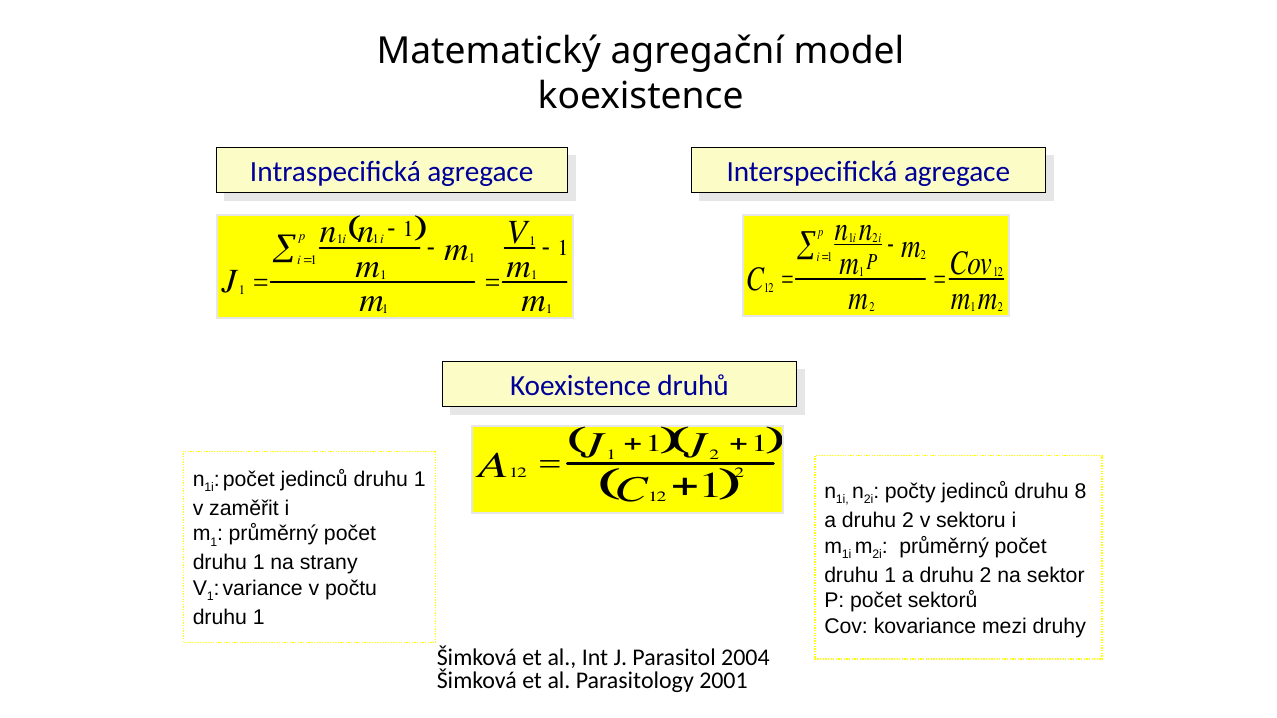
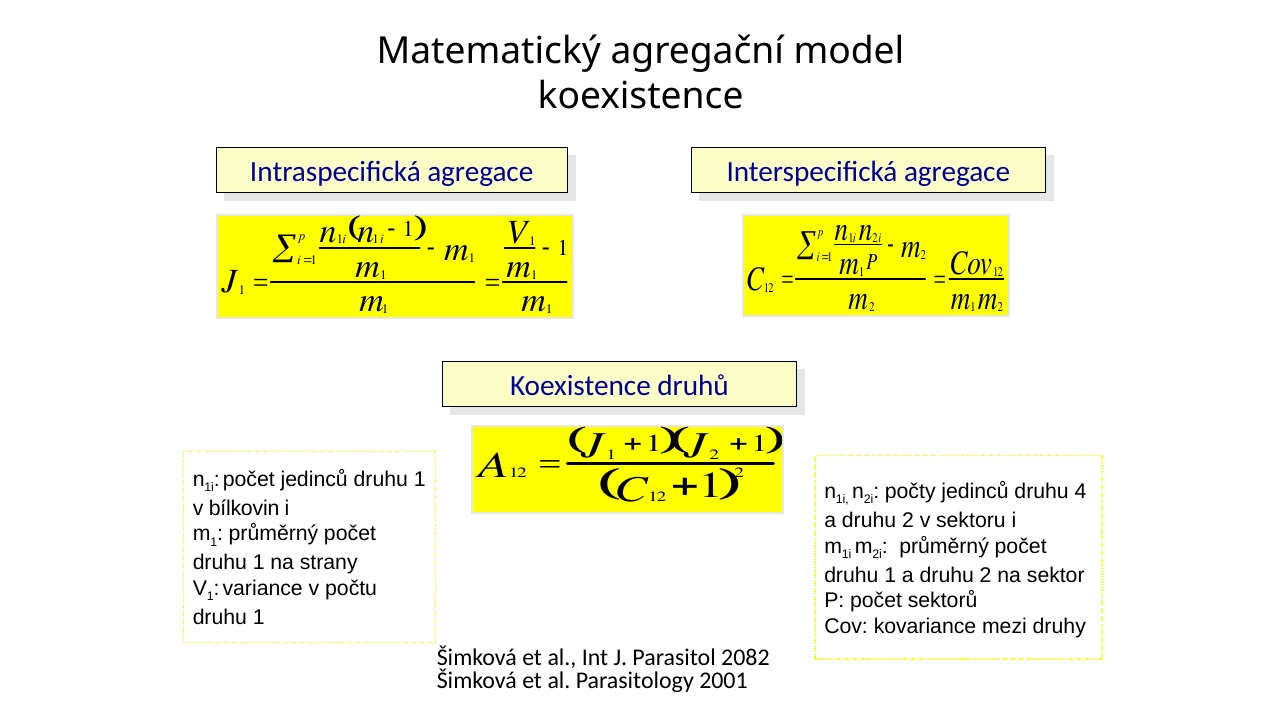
8: 8 -> 4
zaměřit: zaměřit -> bílkovin
2004: 2004 -> 2082
